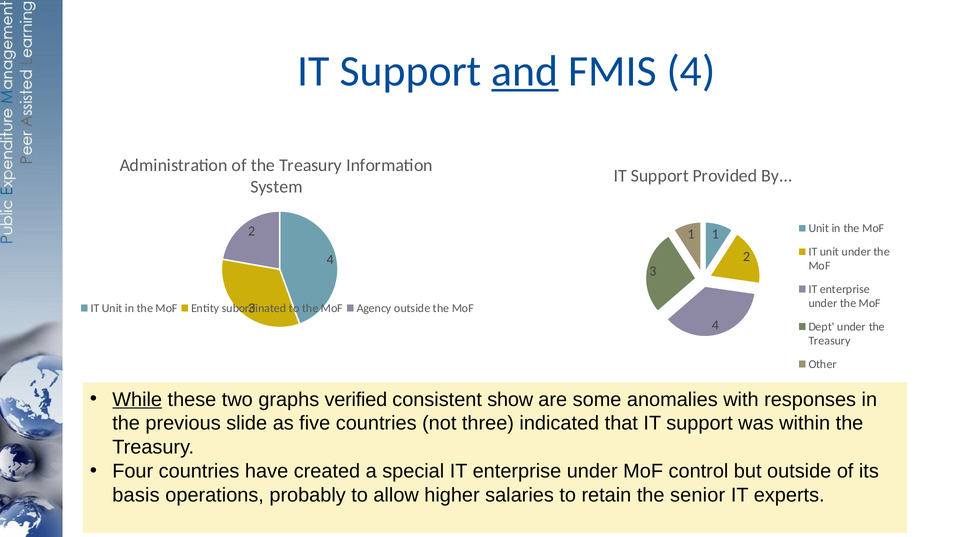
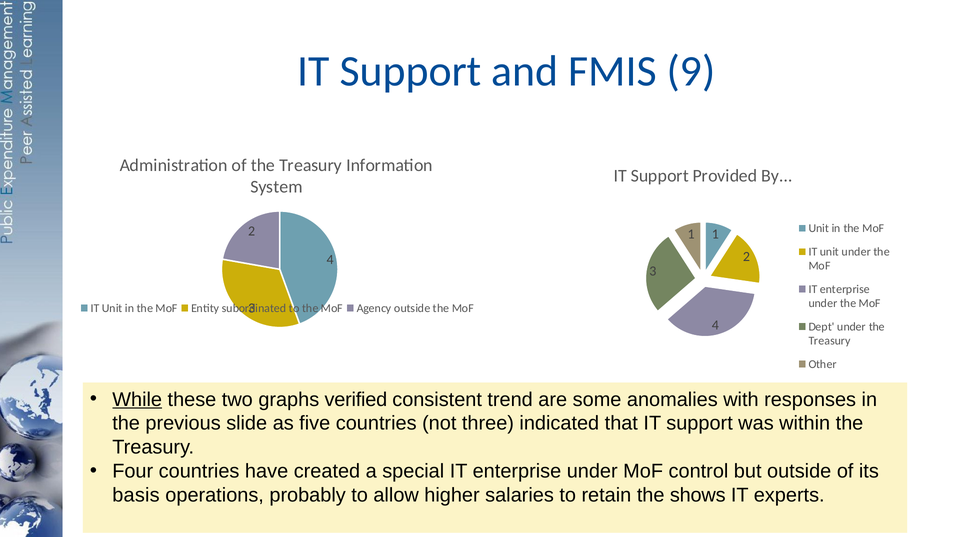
and underline: present -> none
FMIS 4: 4 -> 9
show: show -> trend
senior: senior -> shows
